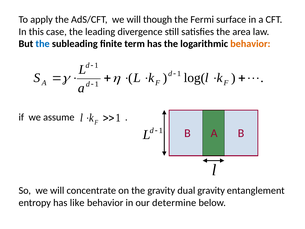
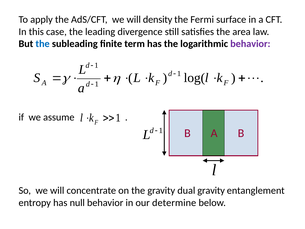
though: though -> density
behavior at (250, 44) colour: orange -> purple
like: like -> null
